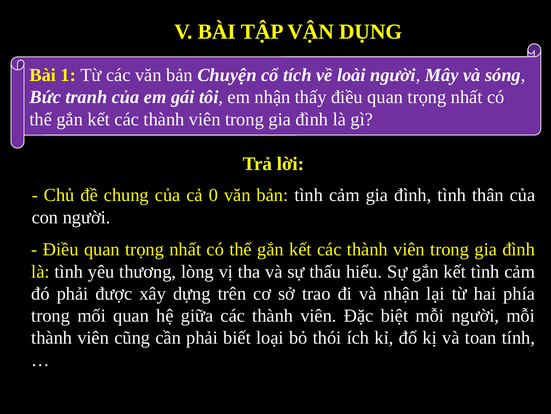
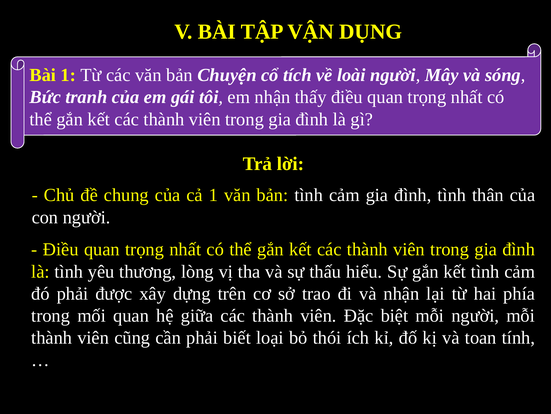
cả 0: 0 -> 1
